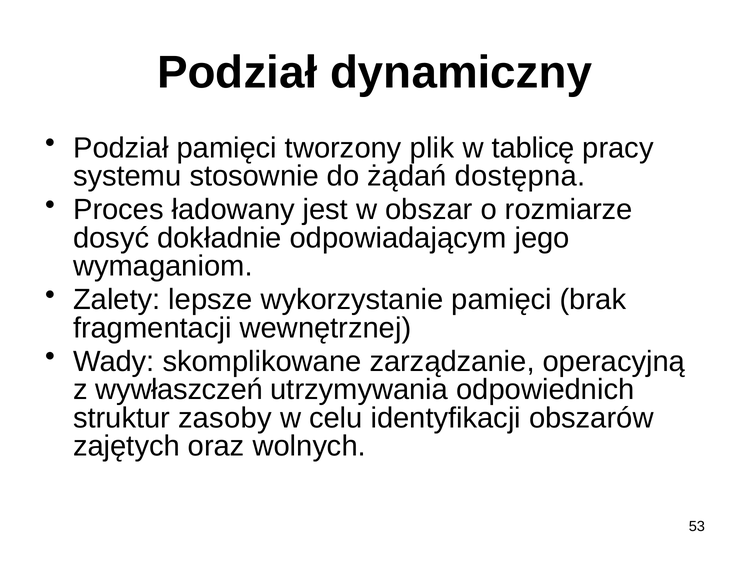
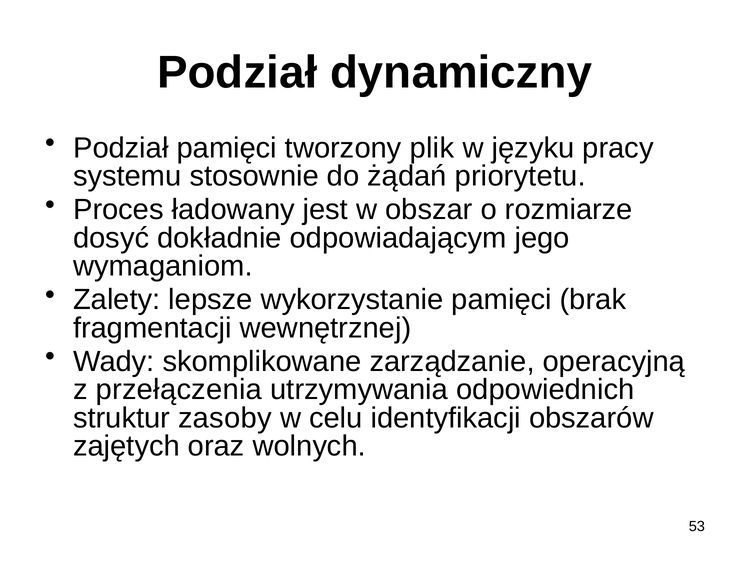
tablicę: tablicę -> języku
dostępna: dostępna -> priorytetu
wywłaszczeń: wywłaszczeń -> przełączenia
